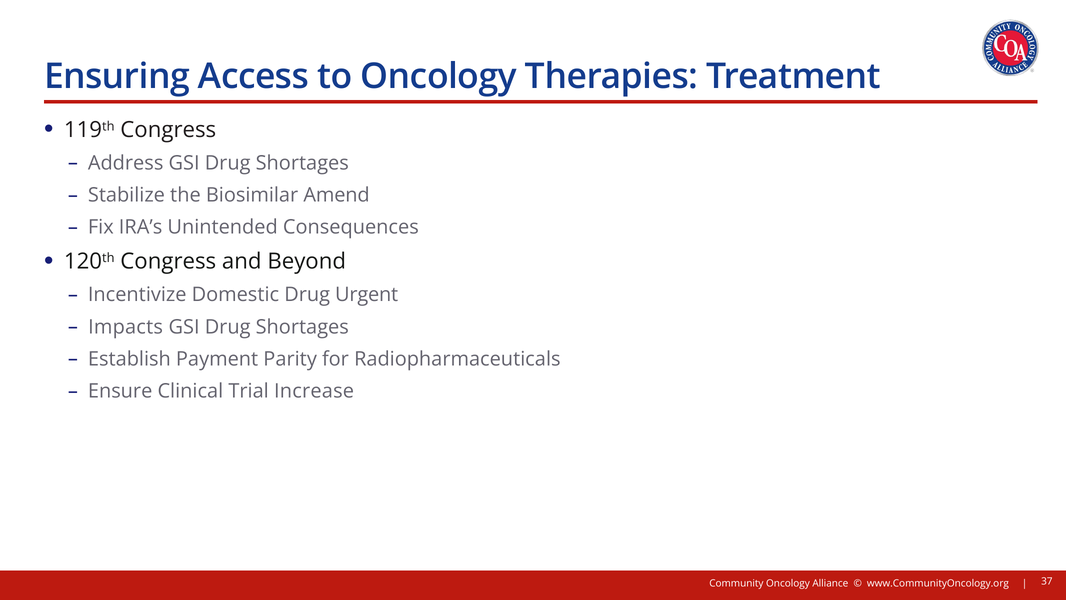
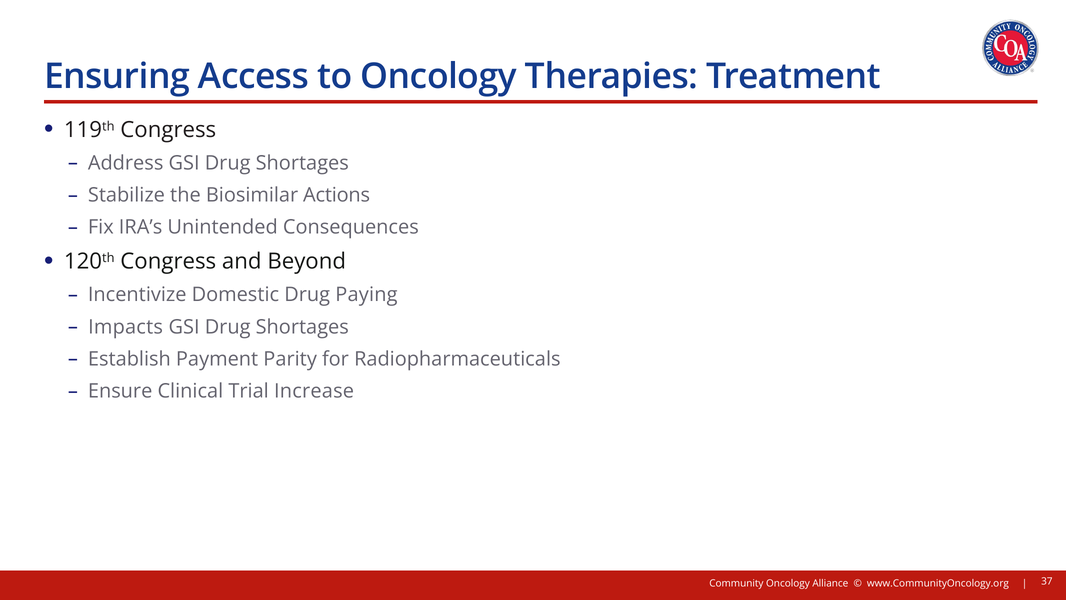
Amend: Amend -> Actions
Urgent: Urgent -> Paying
